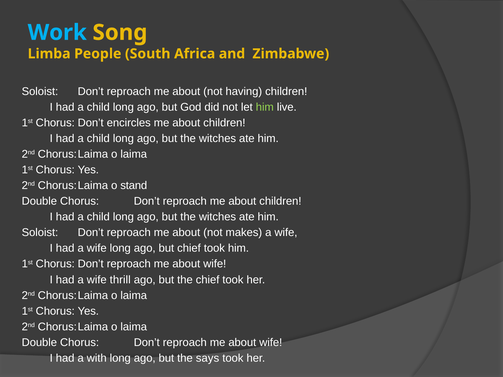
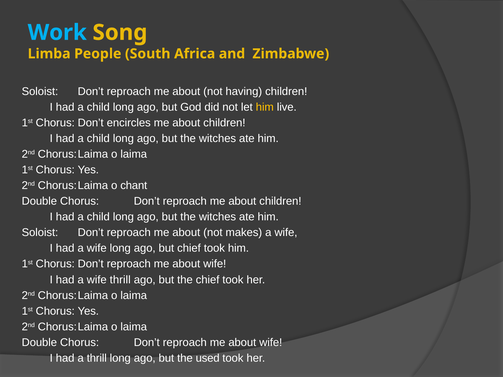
him at (265, 107) colour: light green -> yellow
stand: stand -> chant
a with: with -> thrill
says: says -> used
